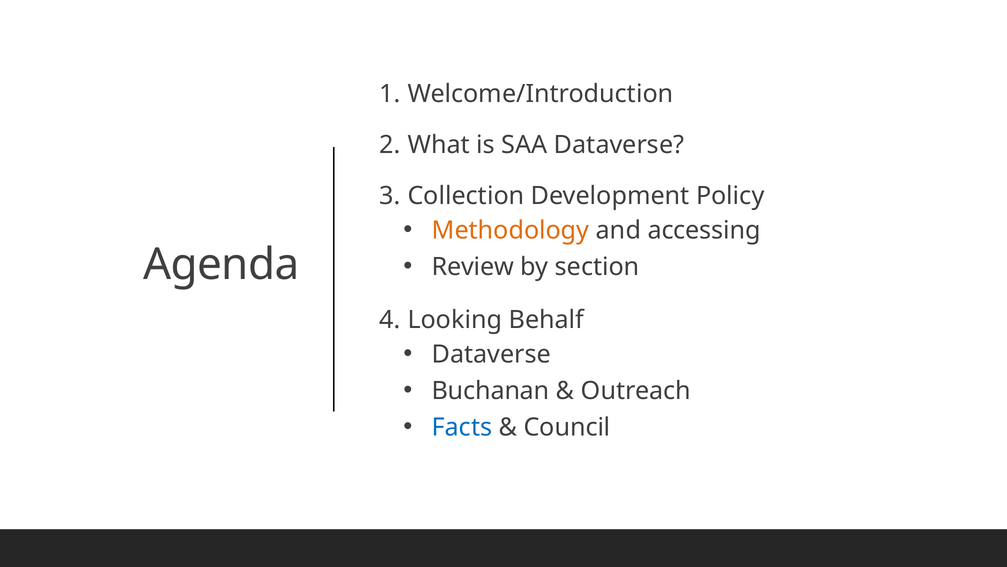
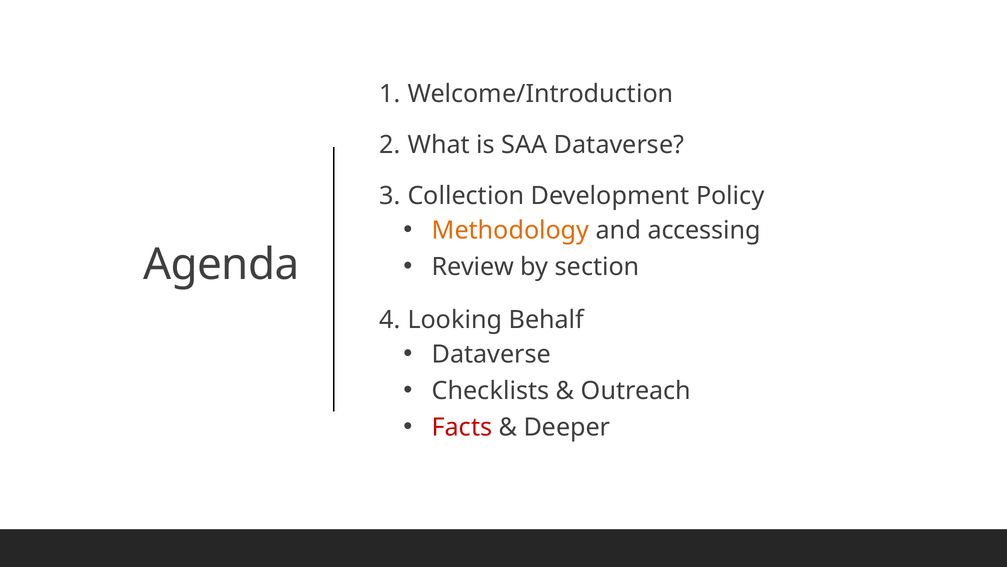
Buchanan: Buchanan -> Checklists
Facts colour: blue -> red
Council: Council -> Deeper
